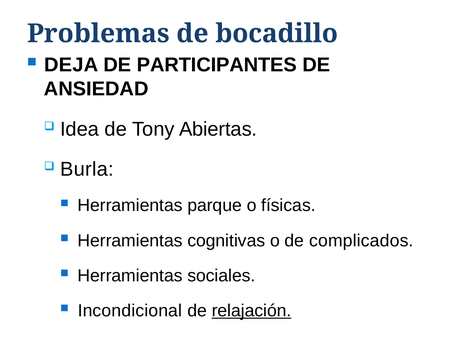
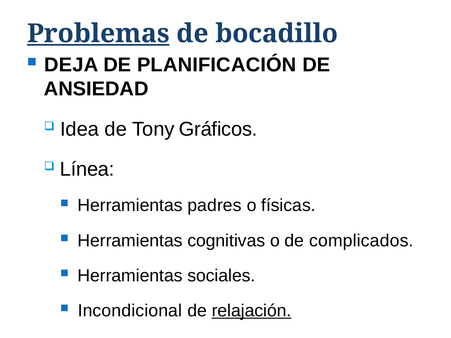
Problemas underline: none -> present
PARTICIPANTES: PARTICIPANTES -> PLANIFICACIÓN
Abiertas: Abiertas -> Gráficos
Burla: Burla -> Línea
parque: parque -> padres
